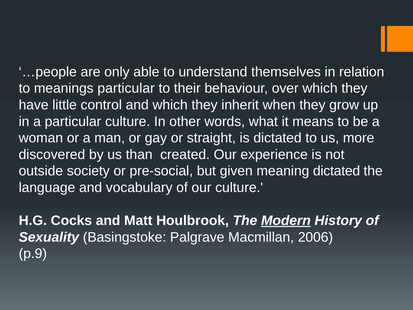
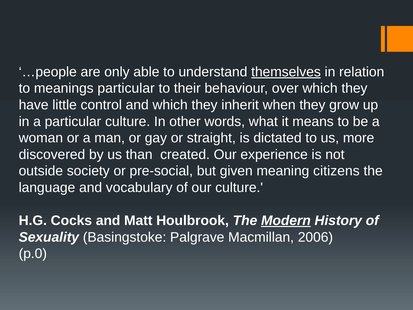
themselves underline: none -> present
meaning dictated: dictated -> citizens
p.9: p.9 -> p.0
